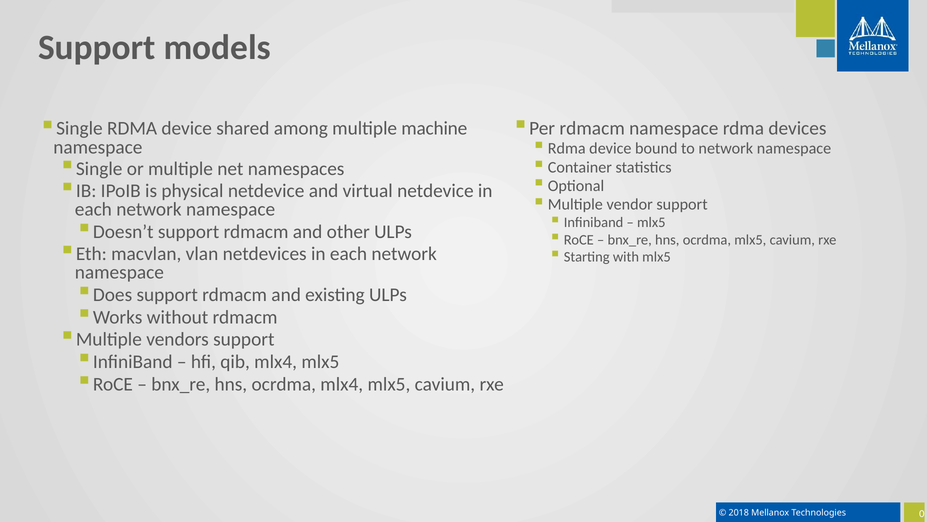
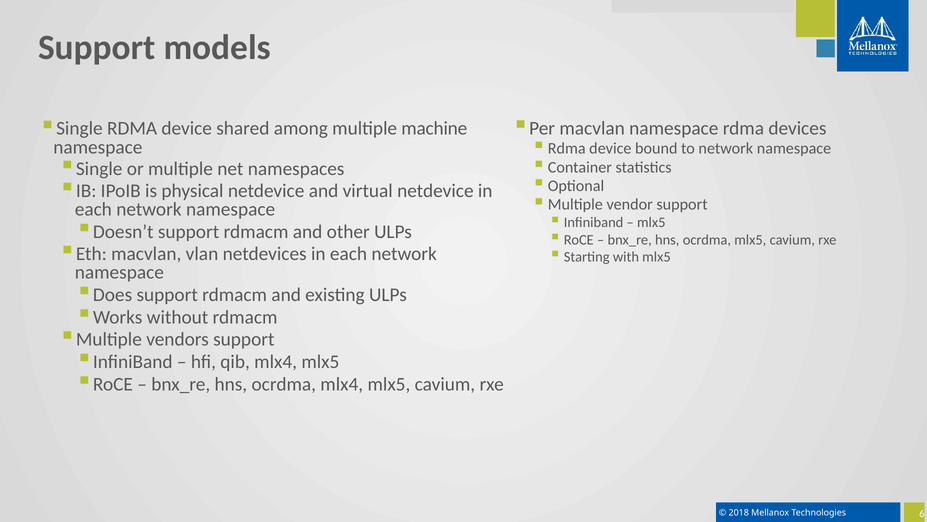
Per rdmacm: rdmacm -> macvlan
0: 0 -> 6
